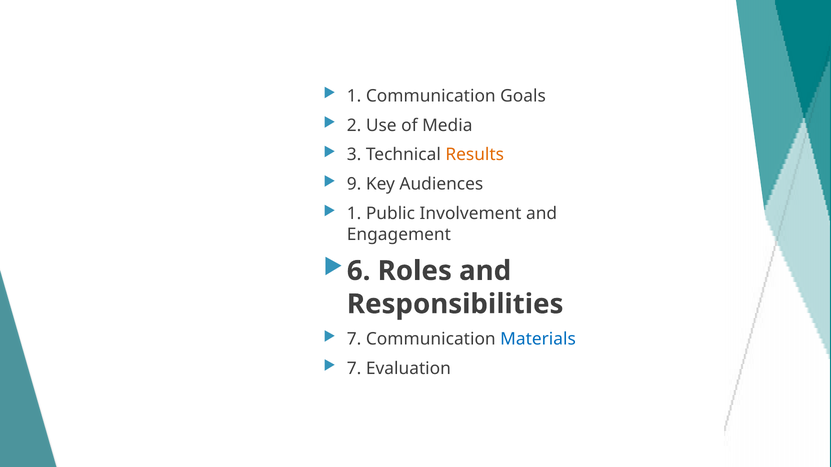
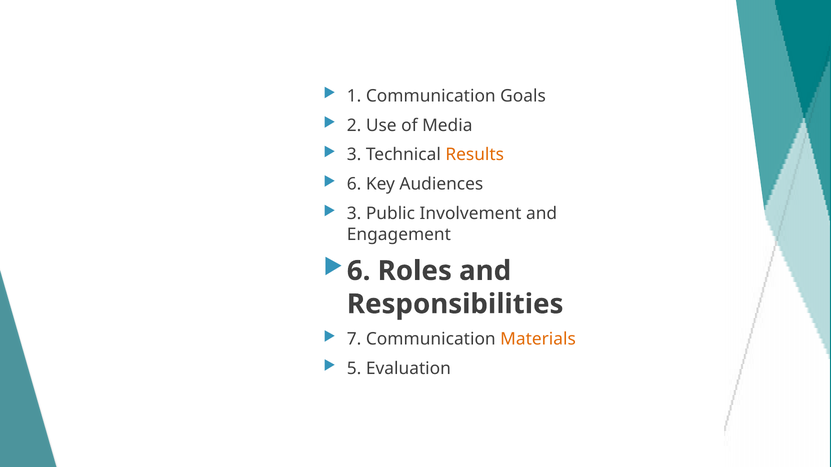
9 at (354, 184): 9 -> 6
1 at (354, 214): 1 -> 3
Materials colour: blue -> orange
7 at (354, 369): 7 -> 5
